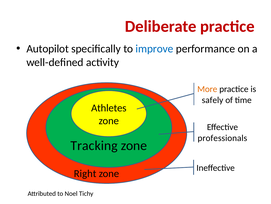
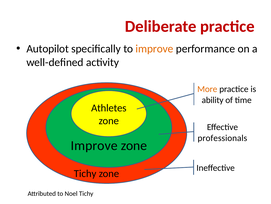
improve at (154, 49) colour: blue -> orange
safely: safely -> ability
Tracking at (94, 145): Tracking -> Improve
Right at (85, 173): Right -> Tichy
